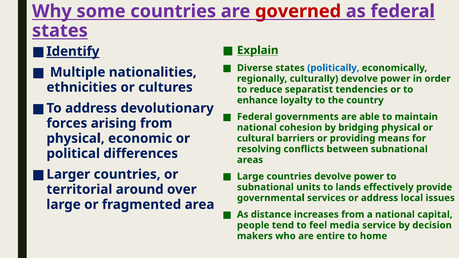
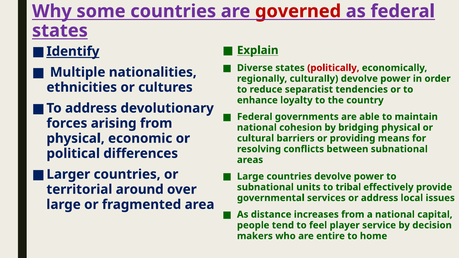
politically colour: blue -> red
lands: lands -> tribal
media: media -> player
